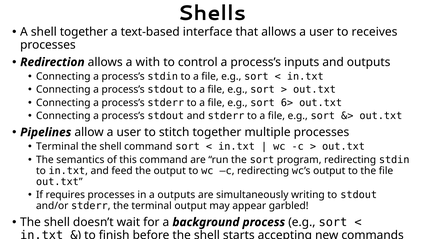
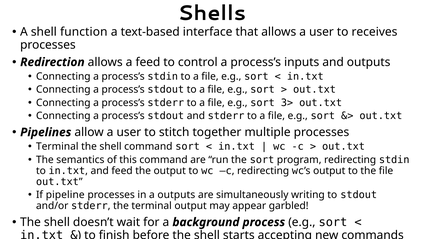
shell together: together -> function
a with: with -> feed
6>: 6> -> 3>
requires: requires -> pipeline
